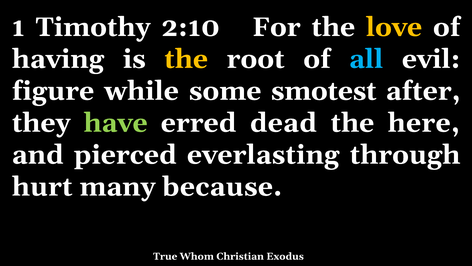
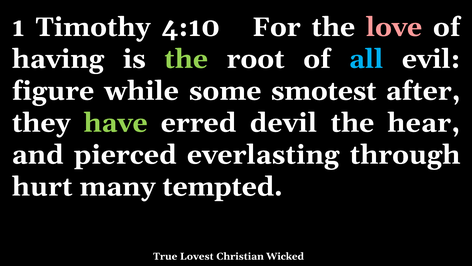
2:10: 2:10 -> 4:10
love colour: yellow -> pink
the at (186, 59) colour: yellow -> light green
dead: dead -> devil
here: here -> hear
because: because -> tempted
Whom: Whom -> Lovest
Exodus: Exodus -> Wicked
